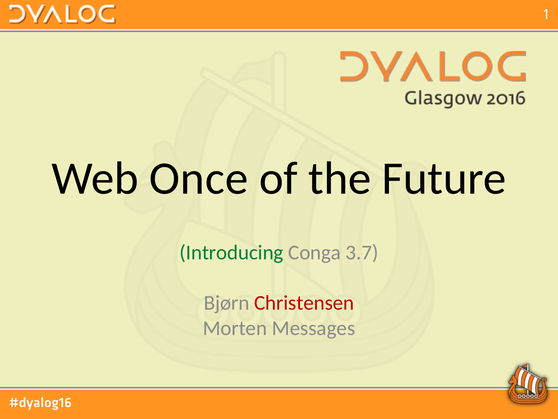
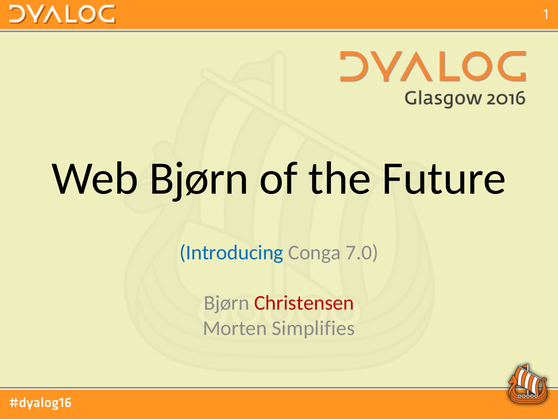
Web Once: Once -> Bjørn
Introducing colour: green -> blue
3.7: 3.7 -> 7.0
Messages: Messages -> Simplifies
